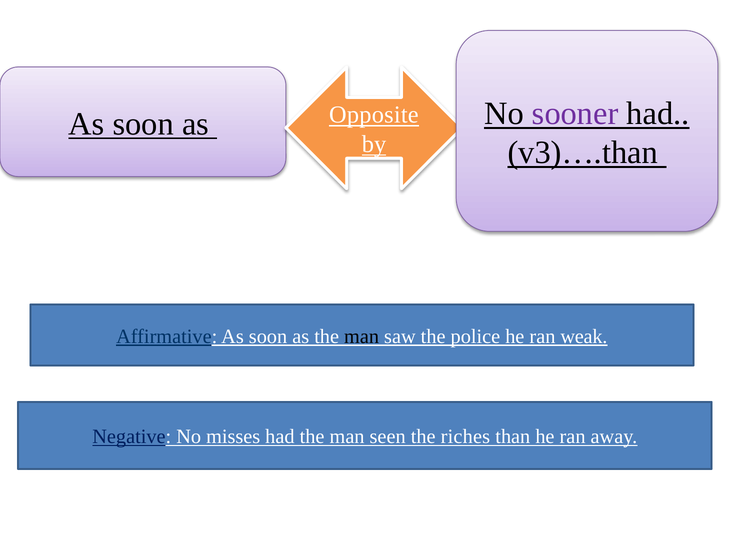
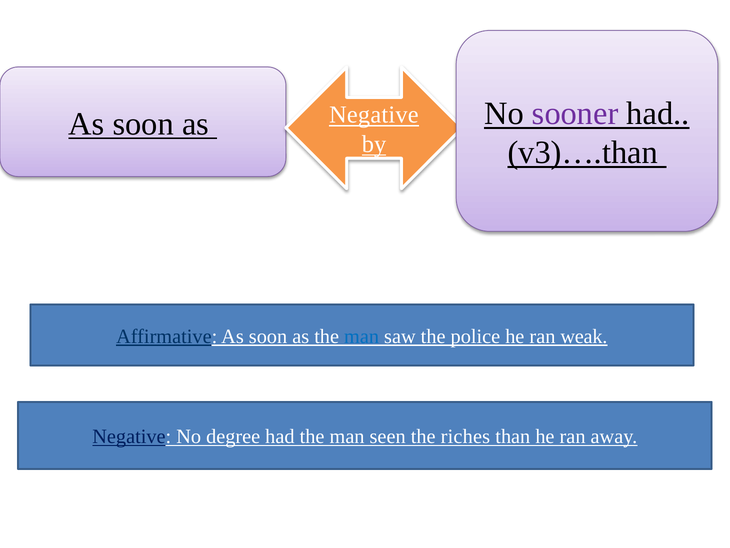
as Opposite: Opposite -> Negative
man at (362, 336) colour: black -> blue
misses: misses -> degree
